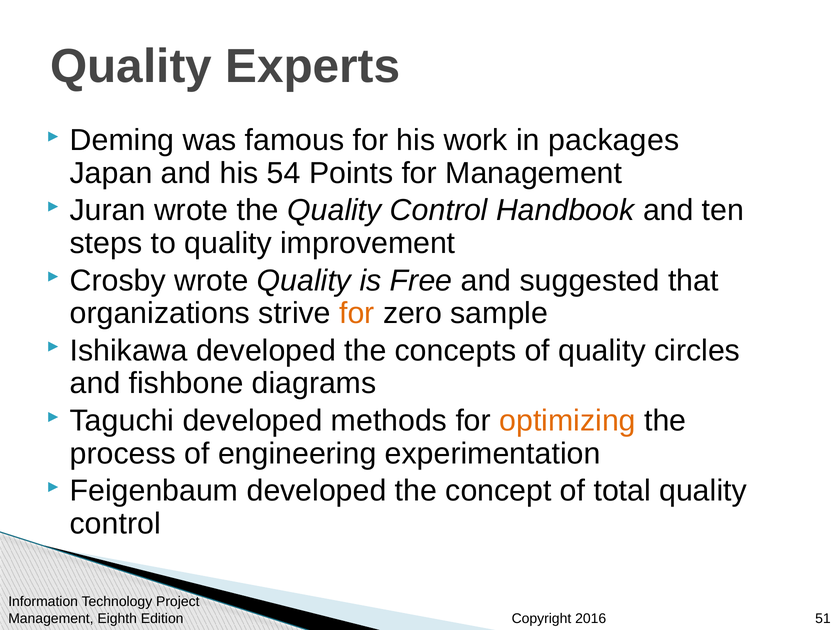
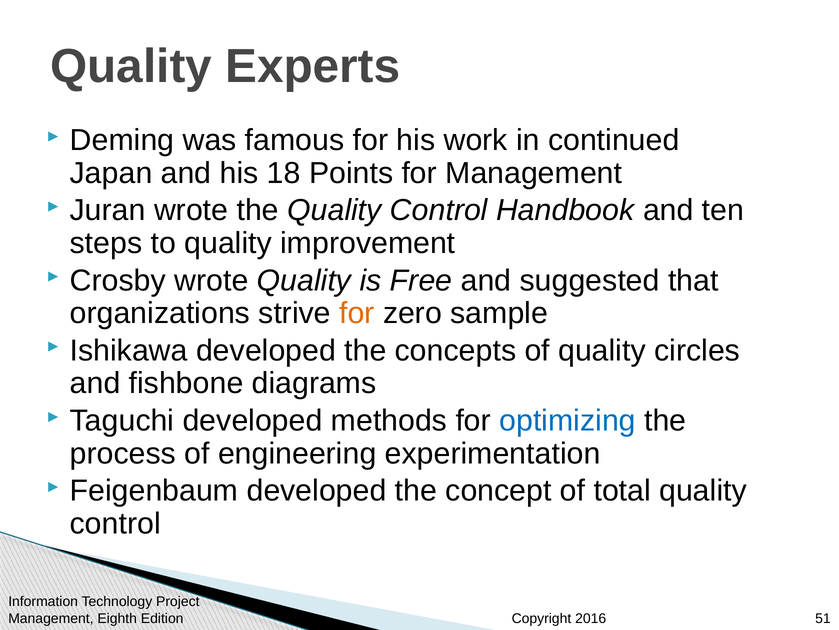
packages: packages -> continued
54: 54 -> 18
optimizing colour: orange -> blue
